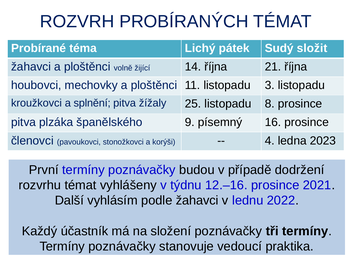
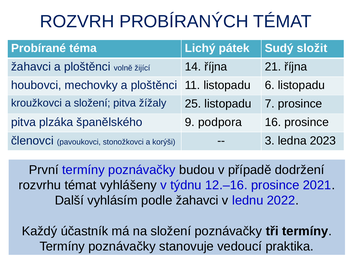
3: 3 -> 6
a splnění: splnění -> složení
8: 8 -> 7
písemný: písemný -> podpora
4: 4 -> 3
